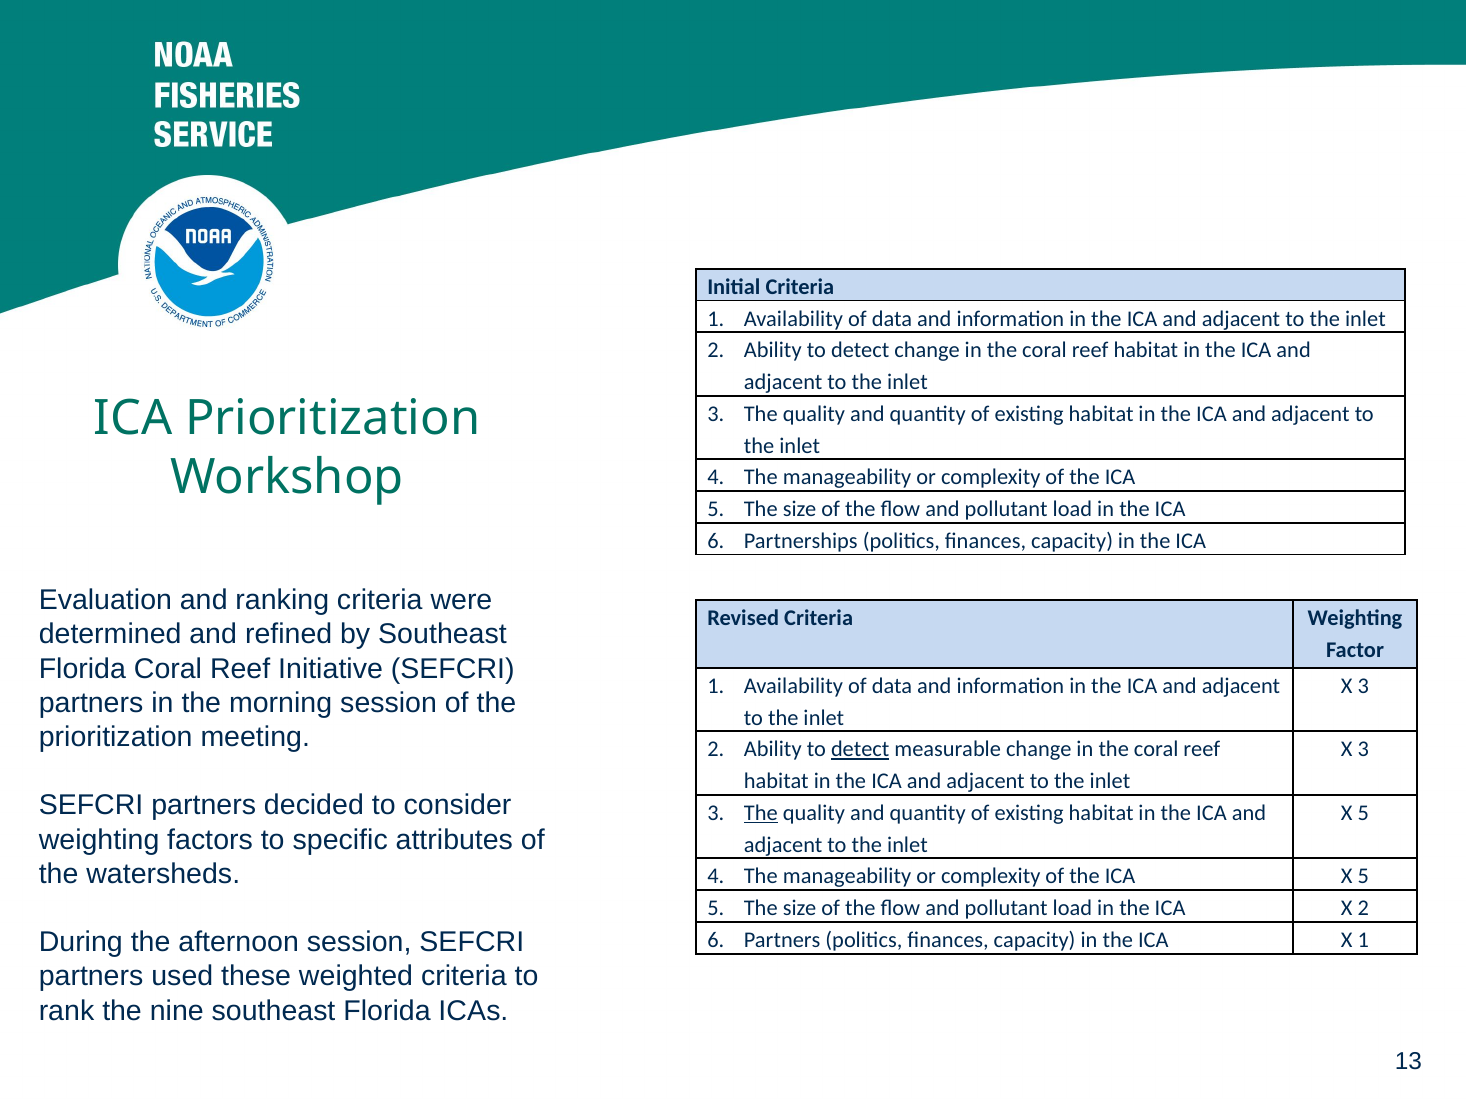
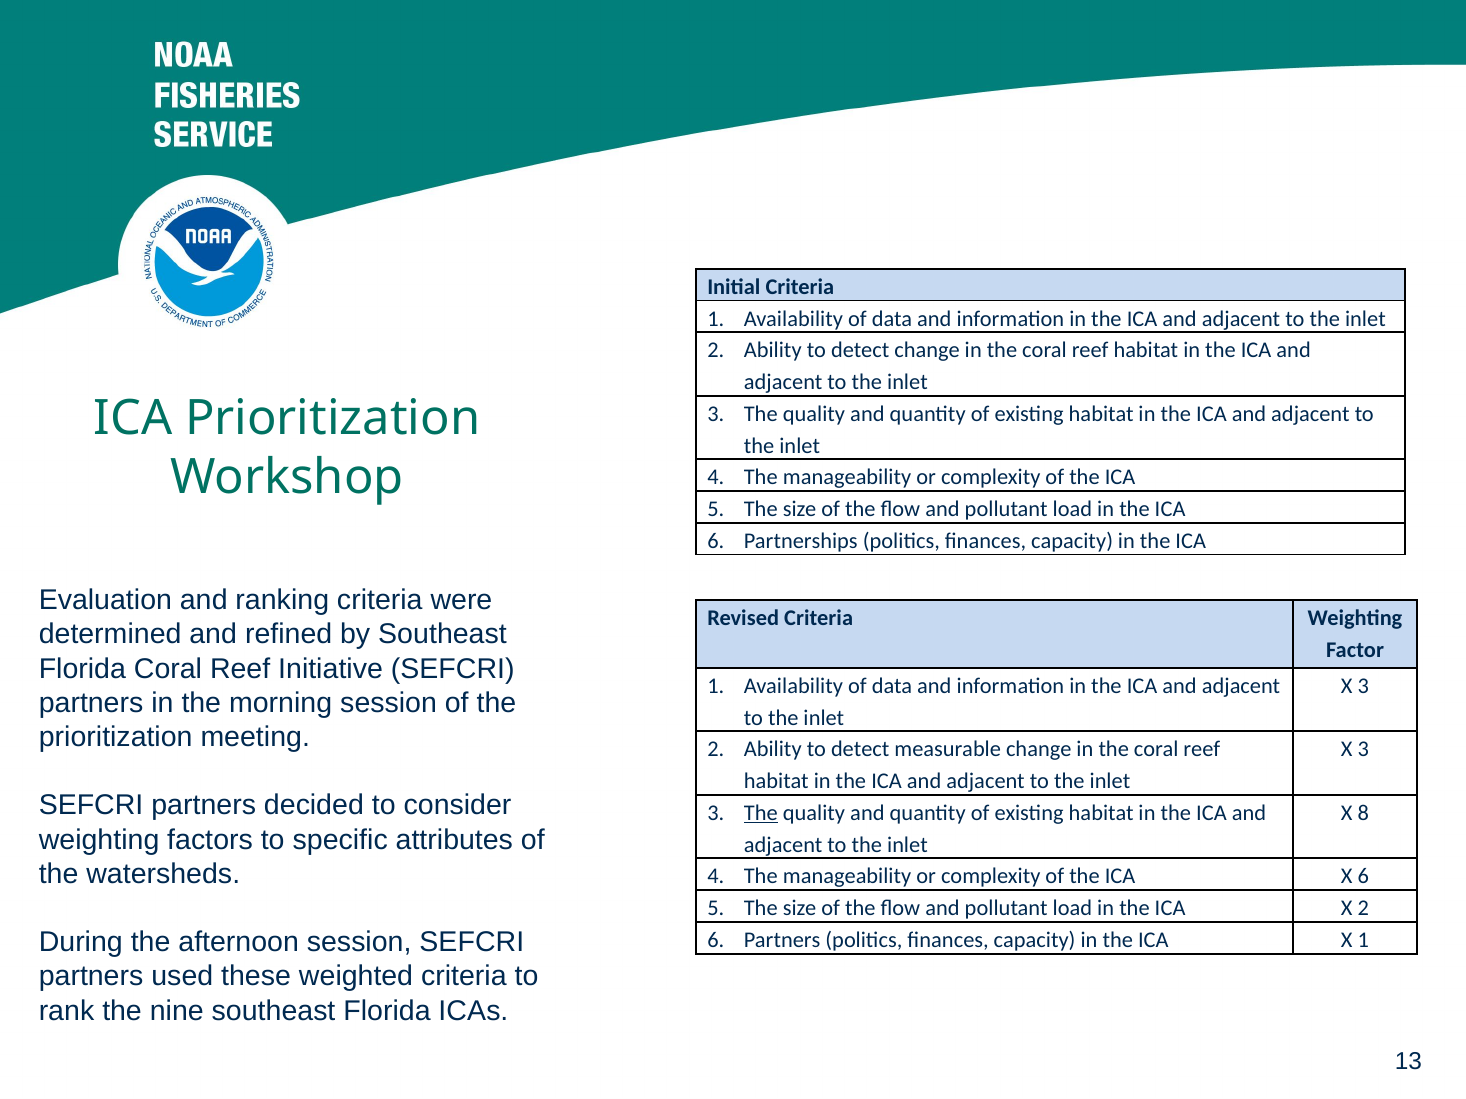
detect at (860, 750) underline: present -> none
5 at (1363, 813): 5 -> 8
ICA X 5: 5 -> 6
